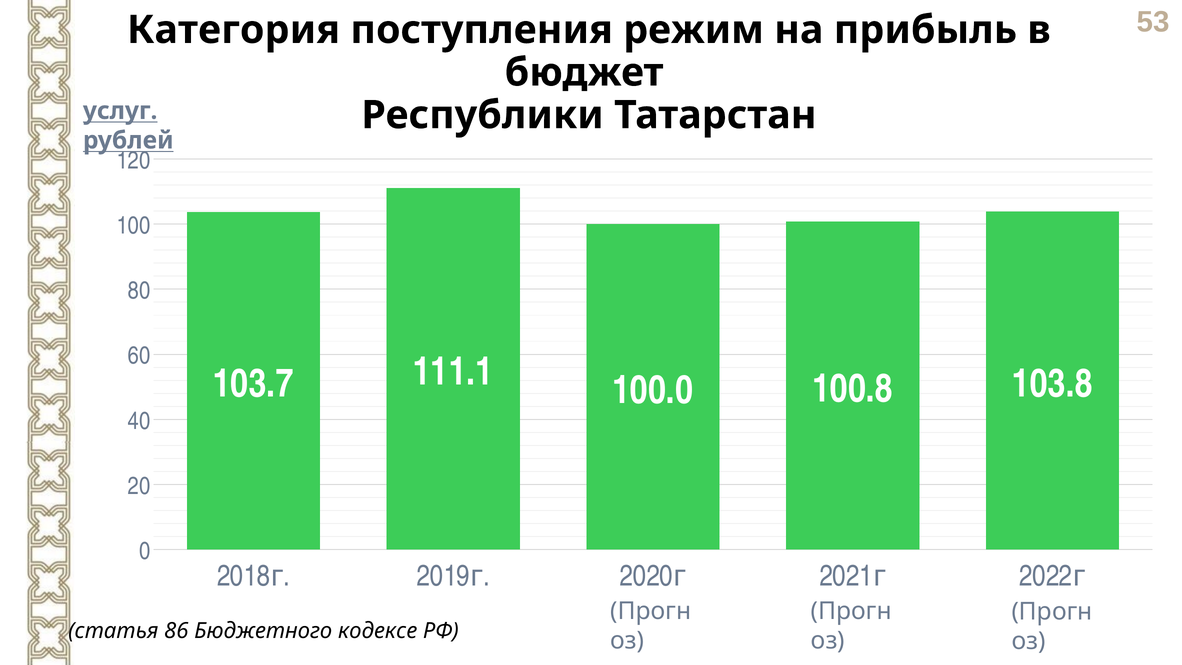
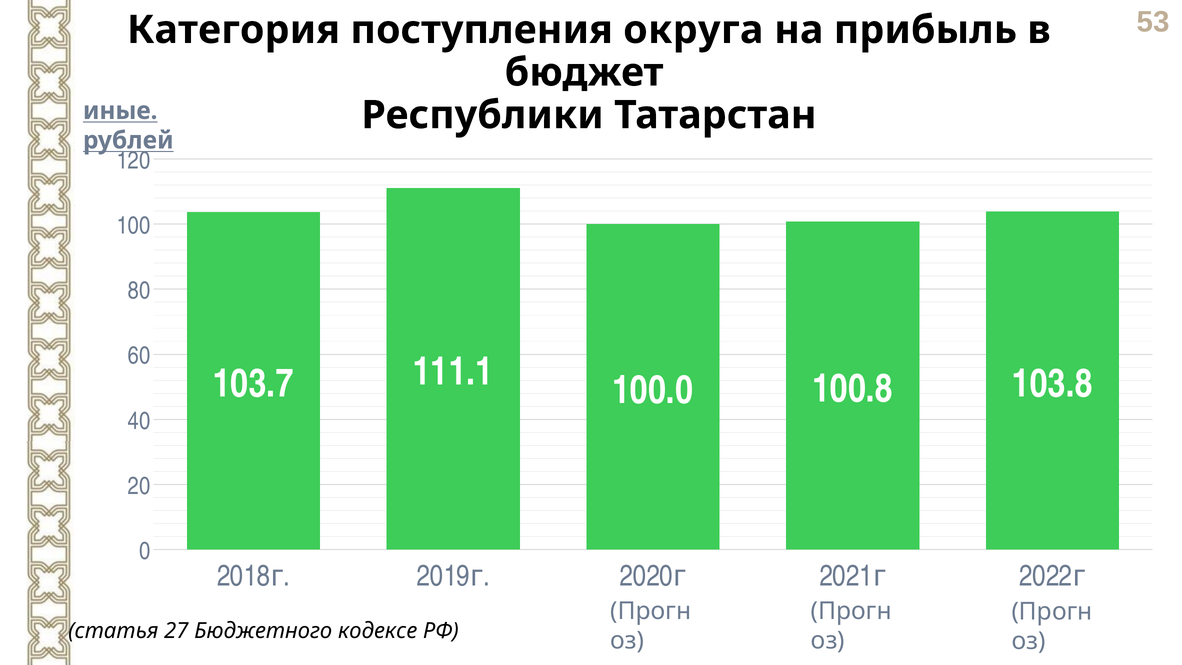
режим: режим -> округа
услуг: услуг -> иные
86: 86 -> 27
